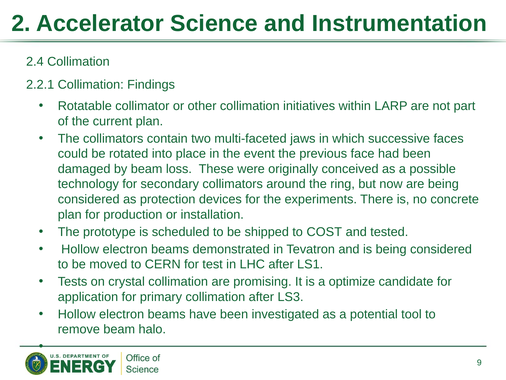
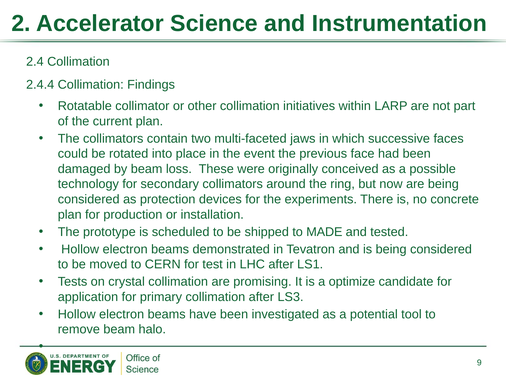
2.2.1: 2.2.1 -> 2.4.4
COST: COST -> MADE
